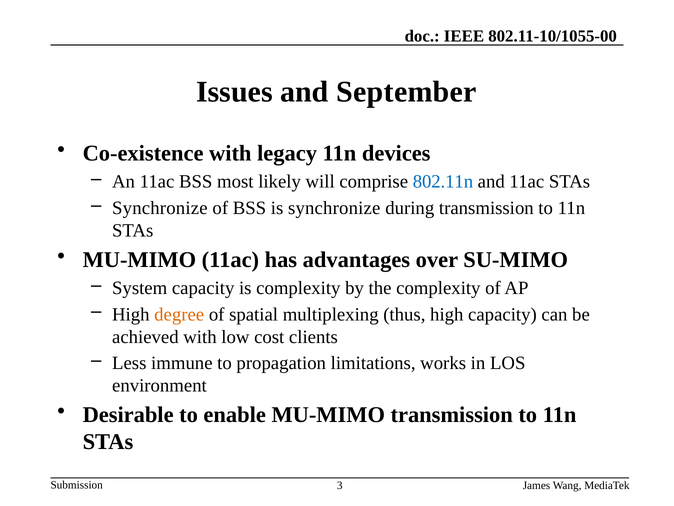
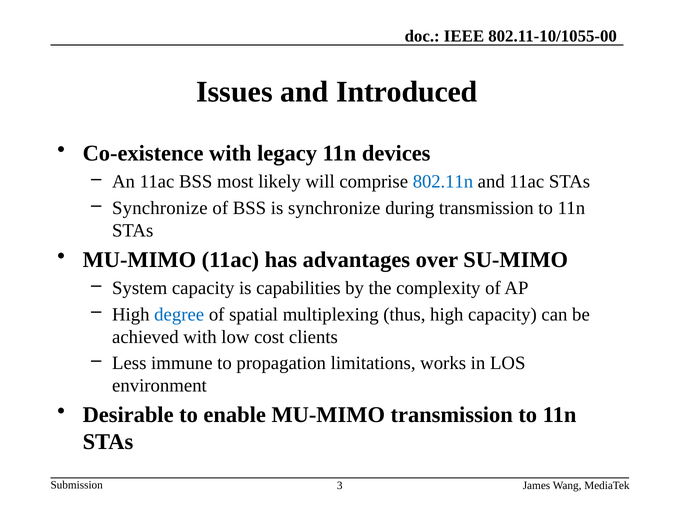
September: September -> Introduced
is complexity: complexity -> capabilities
degree colour: orange -> blue
